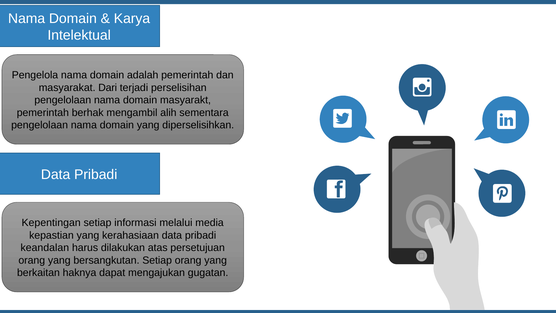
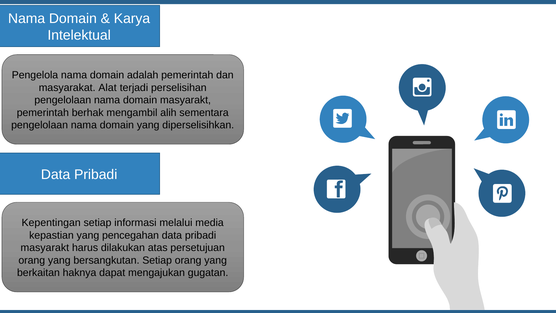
Dari: Dari -> Alat
kerahasiaan: kerahasiaan -> pencegahan
keandalan at (45, 248): keandalan -> masyarakt
